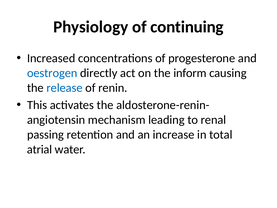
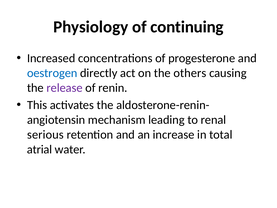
inform: inform -> others
release colour: blue -> purple
passing: passing -> serious
